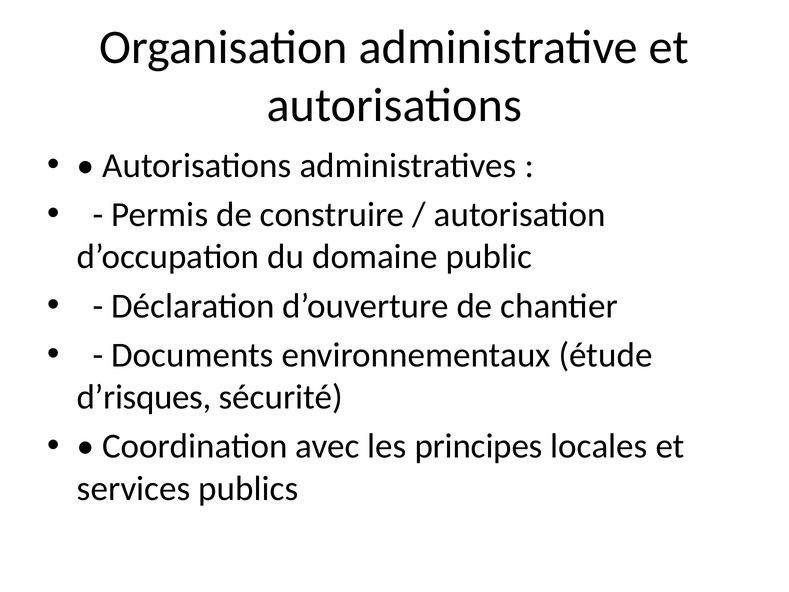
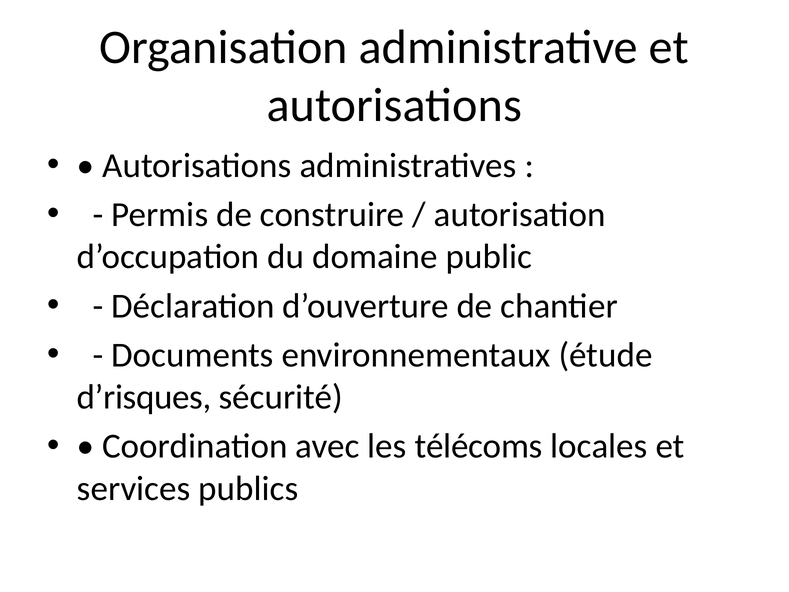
principes: principes -> télécoms
